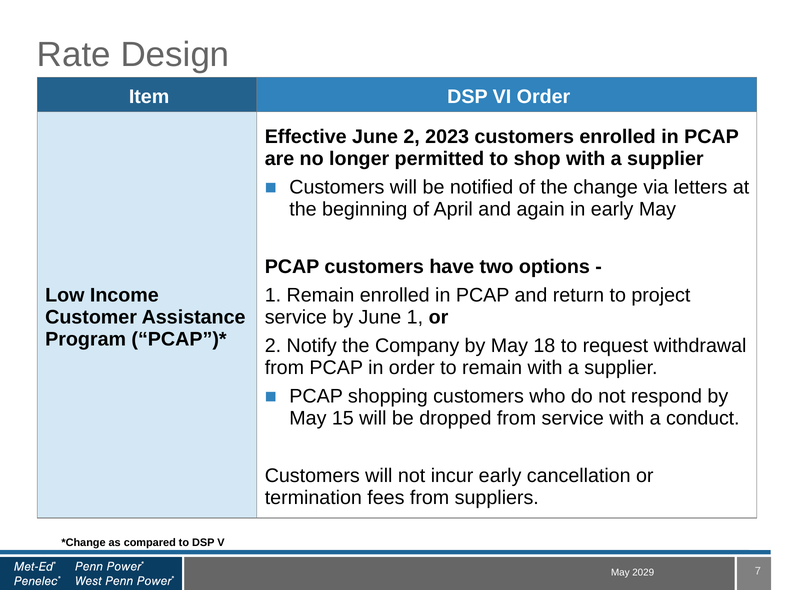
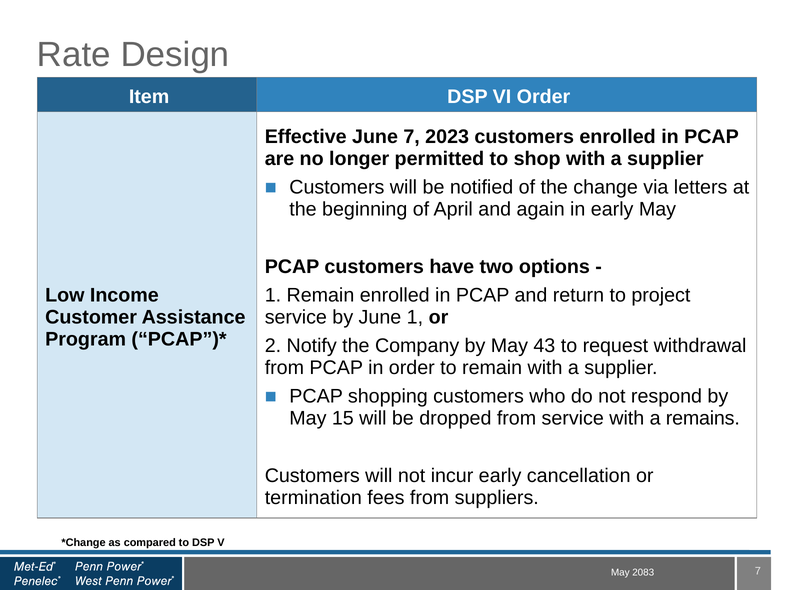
June 2: 2 -> 7
18: 18 -> 43
conduct: conduct -> remains
2029: 2029 -> 2083
